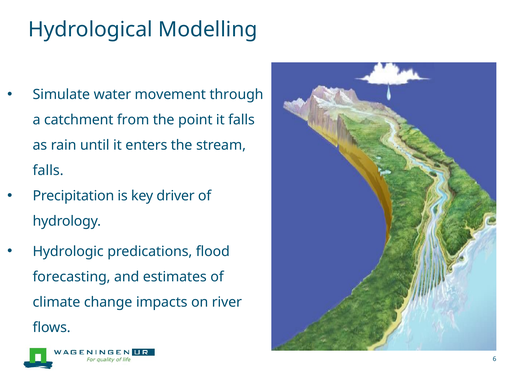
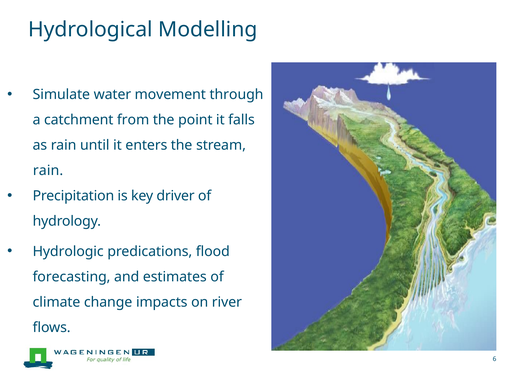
falls at (48, 171): falls -> rain
